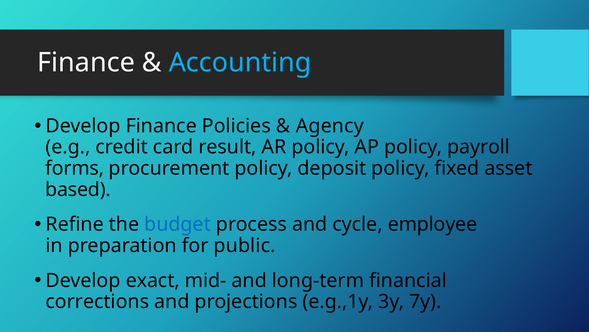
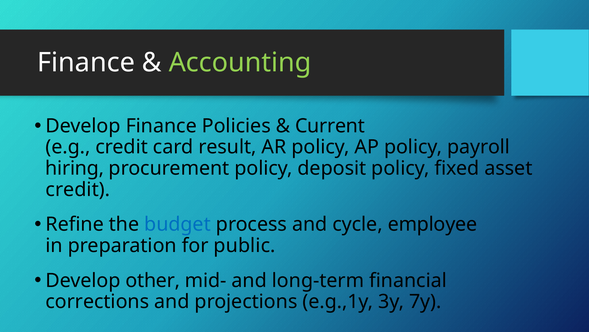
Accounting colour: light blue -> light green
Agency: Agency -> Current
forms: forms -> hiring
based at (78, 189): based -> credit
exact: exact -> other
